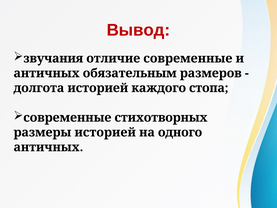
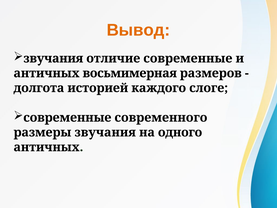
Вывод colour: red -> orange
обязательным: обязательным -> восьмимерная
стопа: стопа -> слоге
стихотворных: стихотворных -> современного
размеры историей: историей -> звучания
